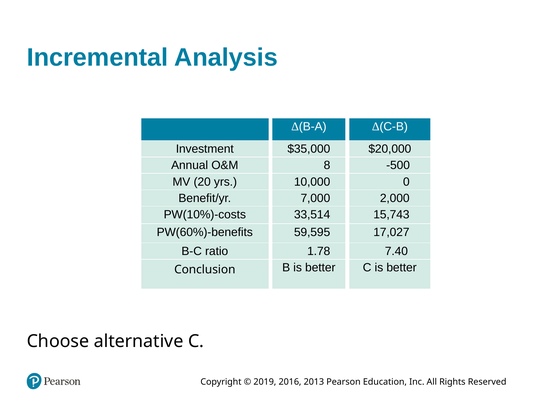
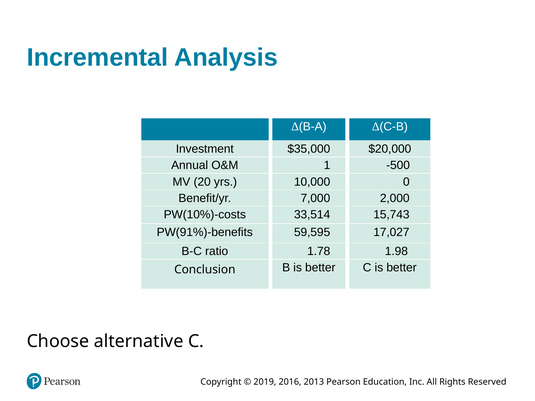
8: 8 -> 1
PW(60%)-benefits: PW(60%)-benefits -> PW(91%)-benefits
7.40: 7.40 -> 1.98
